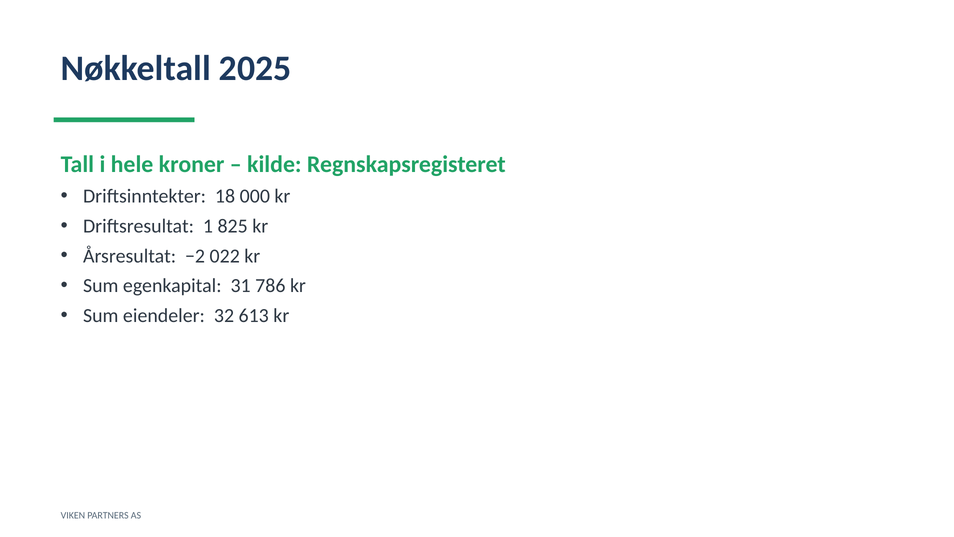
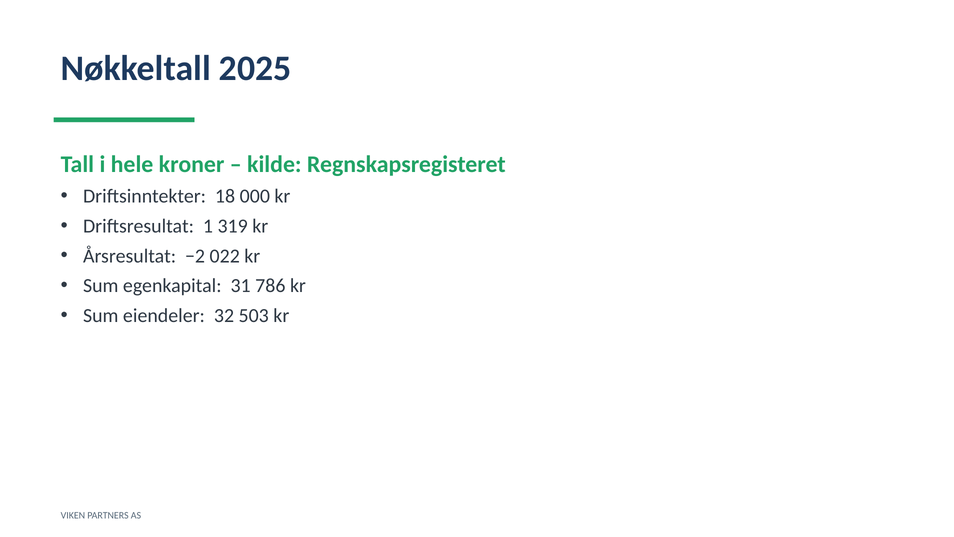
825: 825 -> 319
613: 613 -> 503
